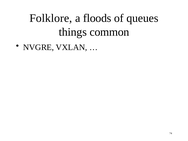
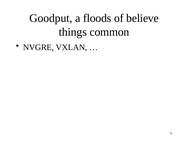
Folklore: Folklore -> Goodput
queues: queues -> believe
